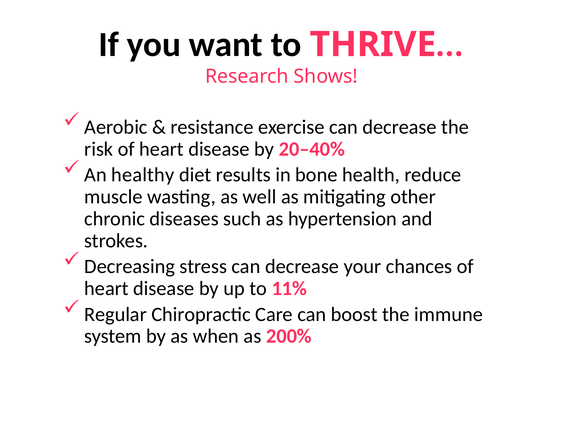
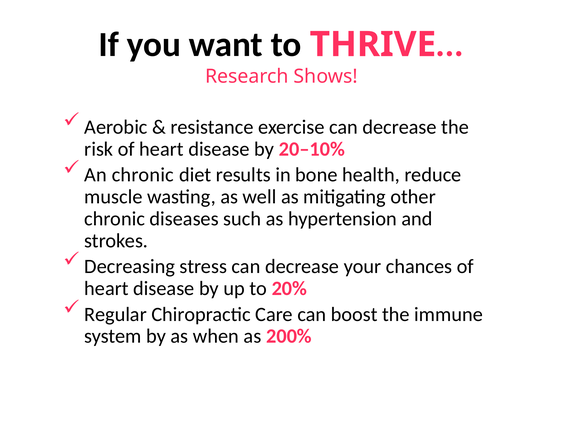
20–40%: 20–40% -> 20–10%
An healthy: healthy -> chronic
11%: 11% -> 20%
